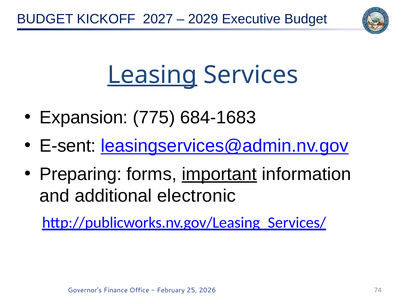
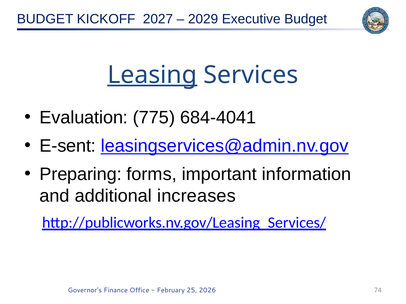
Expansion: Expansion -> Evaluation
684-1683: 684-1683 -> 684-4041
important underline: present -> none
electronic: electronic -> increases
